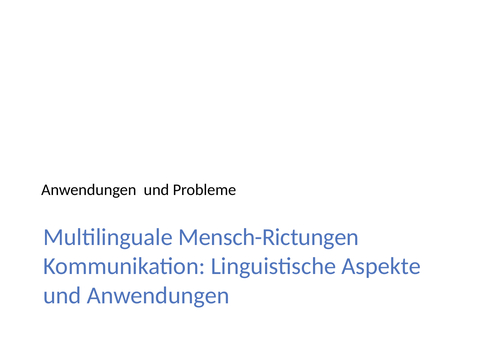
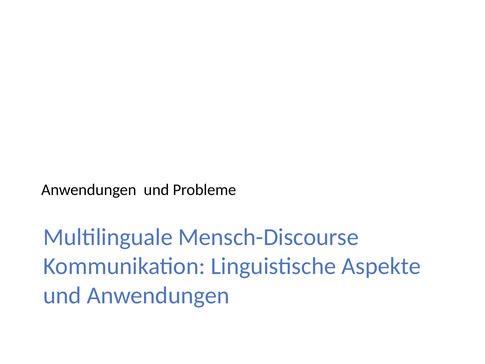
Mensch-Rictungen: Mensch-Rictungen -> Mensch-Discourse
